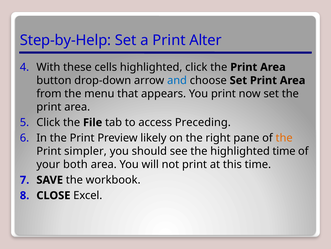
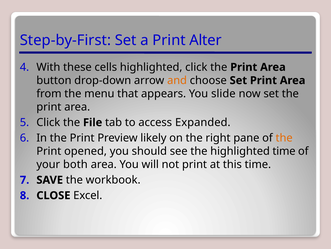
Step-by-Help: Step-by-Help -> Step-by-First
and colour: blue -> orange
You print: print -> slide
Preceding: Preceding -> Expanded
simpler: simpler -> opened
